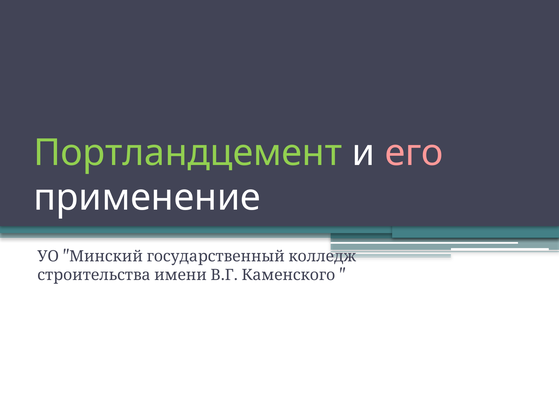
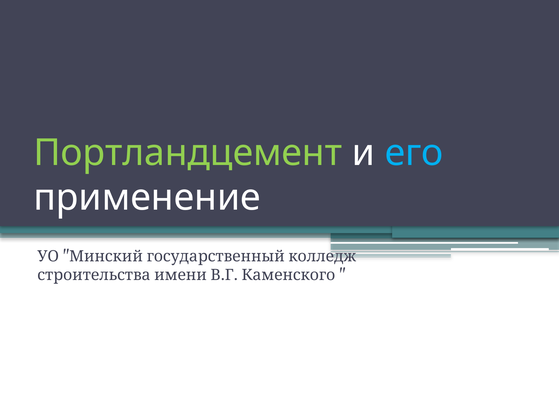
его colour: pink -> light blue
